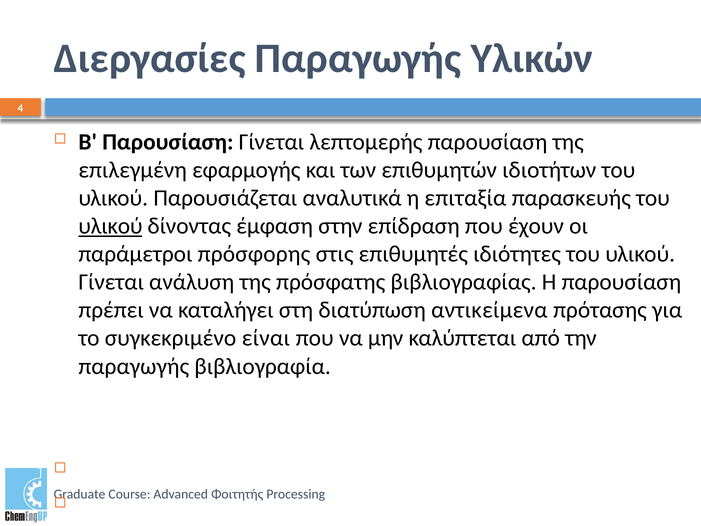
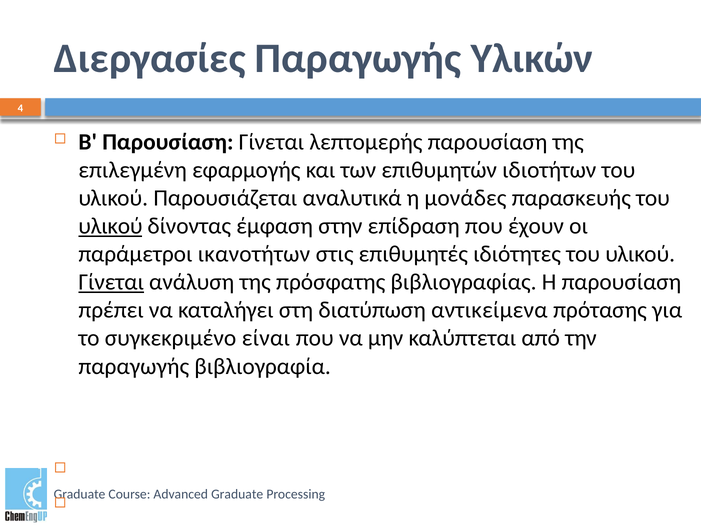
επιταξία: επιταξία -> μονάδες
πρόσφορης: πρόσφορης -> ικανοτήτων
Γίνεται at (111, 282) underline: none -> present
Advanced Φοιτητής: Φοιτητής -> Graduate
